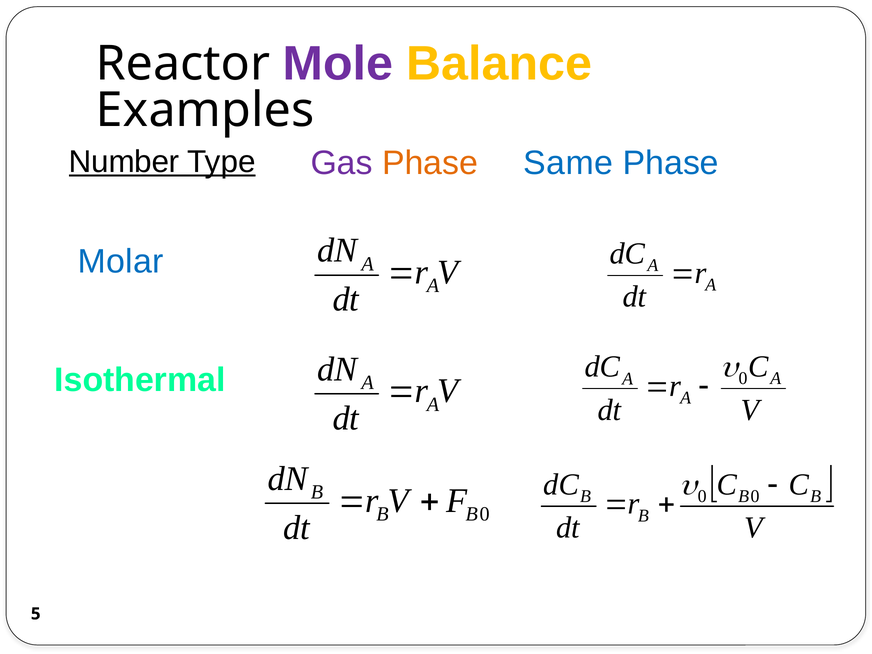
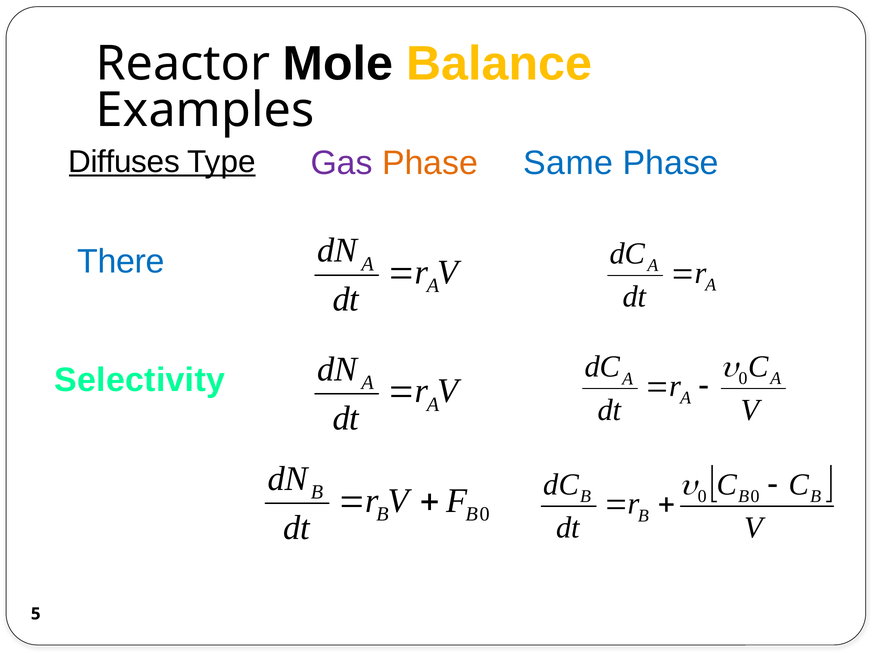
Mole colour: purple -> black
Number: Number -> Diffuses
Molar: Molar -> There
Isothermal: Isothermal -> Selectivity
